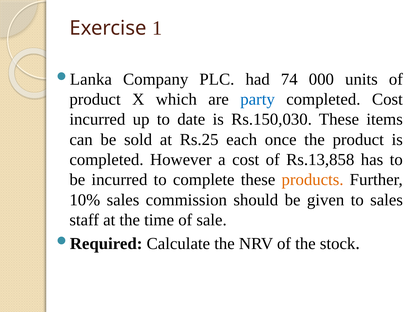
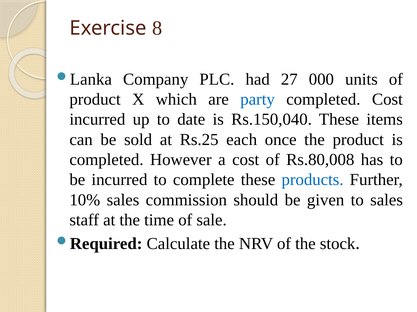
1: 1 -> 8
74: 74 -> 27
Rs.150,030: Rs.150,030 -> Rs.150,040
Rs.13,858: Rs.13,858 -> Rs.80,008
products colour: orange -> blue
